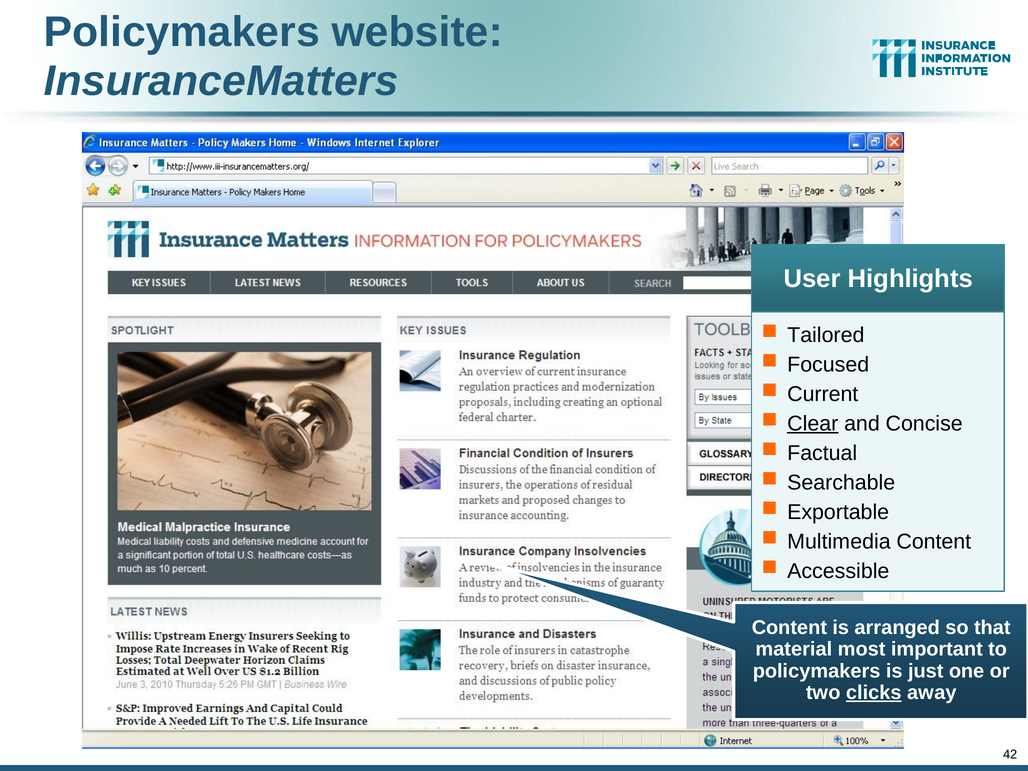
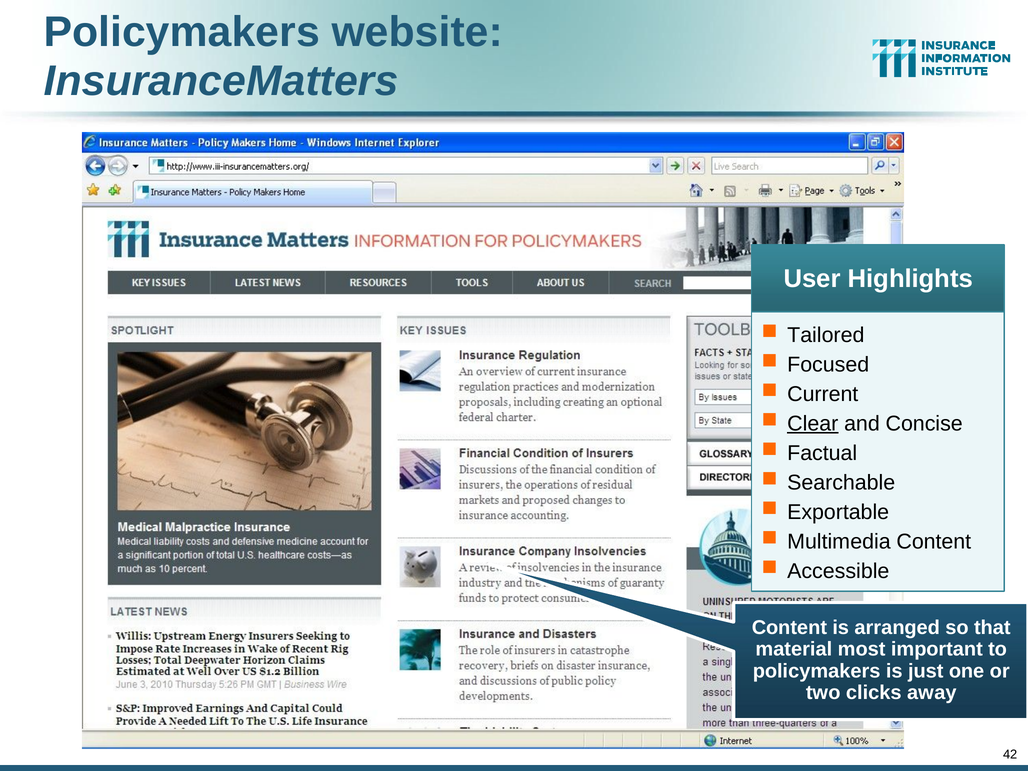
clicks underline: present -> none
